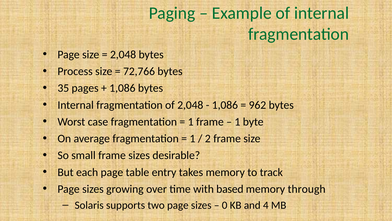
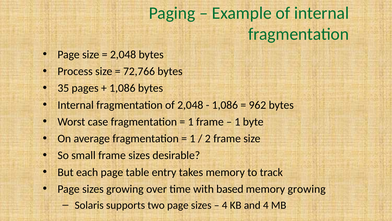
memory through: through -> growing
0 at (225, 205): 0 -> 4
